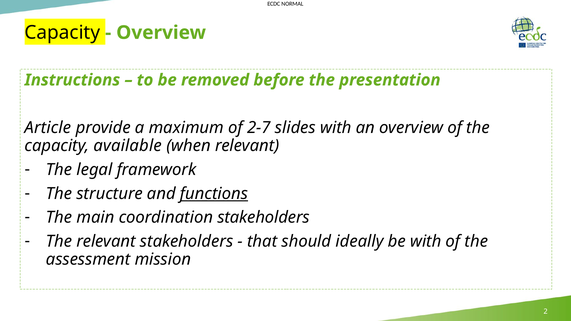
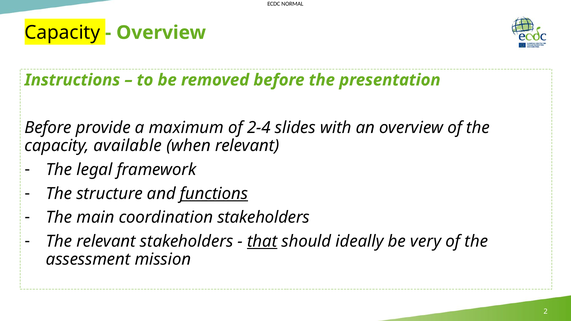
Article at (48, 128): Article -> Before
2-7: 2-7 -> 2-4
that underline: none -> present
be with: with -> very
